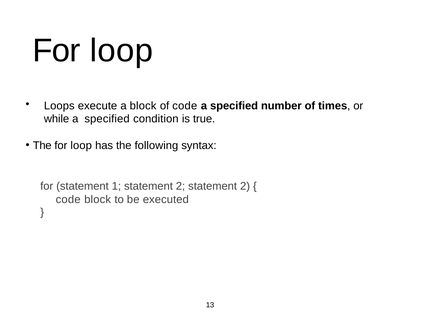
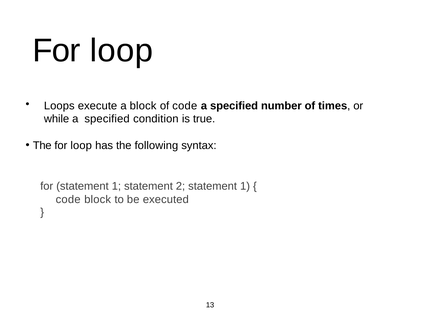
2 statement 2: 2 -> 1
